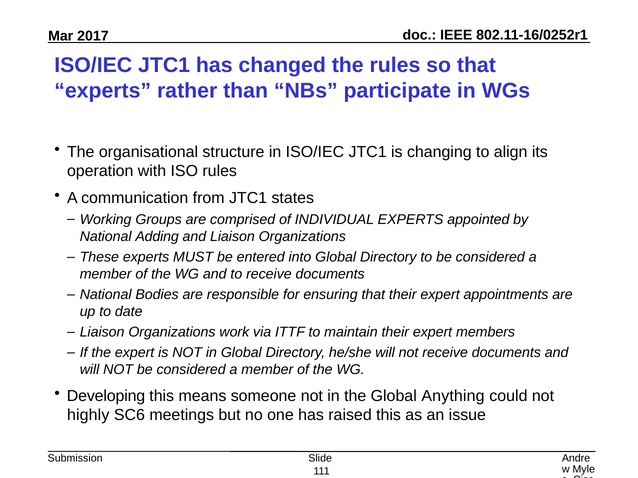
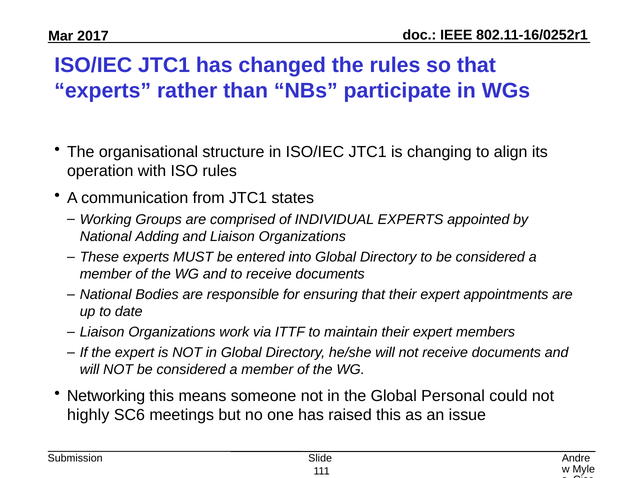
Developing: Developing -> Networking
Anything: Anything -> Personal
